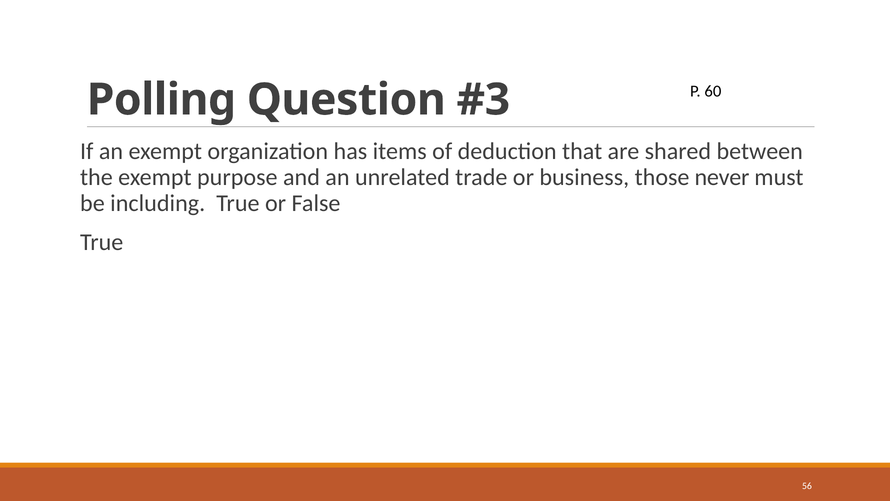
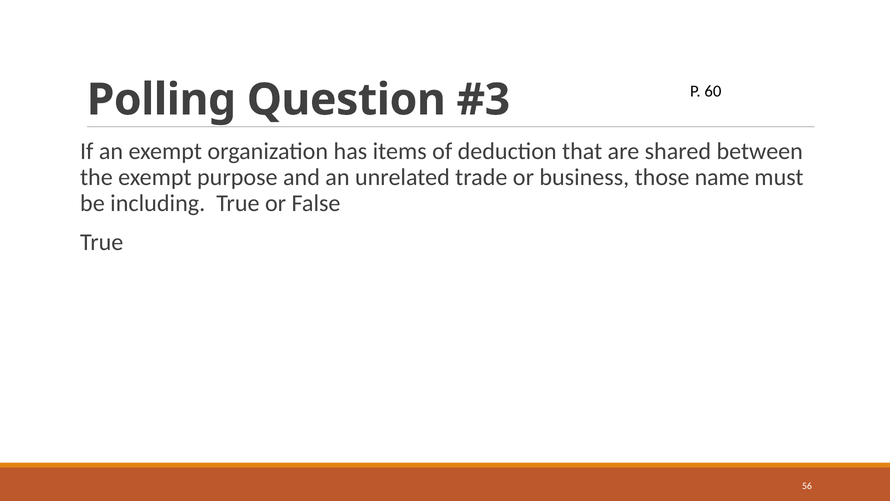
never: never -> name
